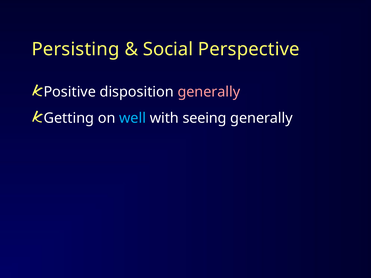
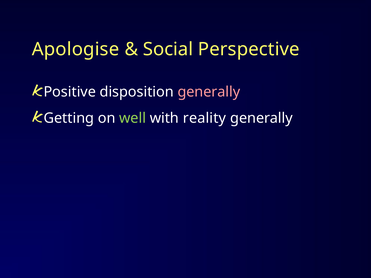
Persisting: Persisting -> Apologise
well colour: light blue -> light green
seeing: seeing -> reality
